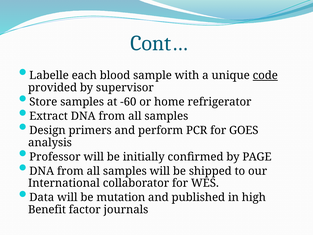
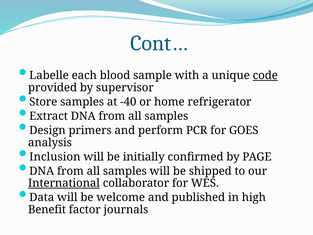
-60: -60 -> -40
Professor: Professor -> Inclusion
International underline: none -> present
mutation: mutation -> welcome
